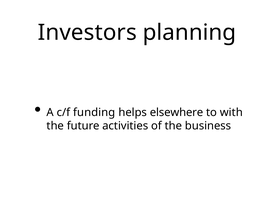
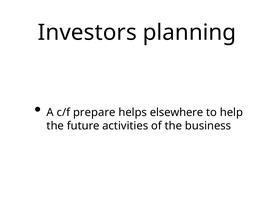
funding: funding -> prepare
with: with -> help
